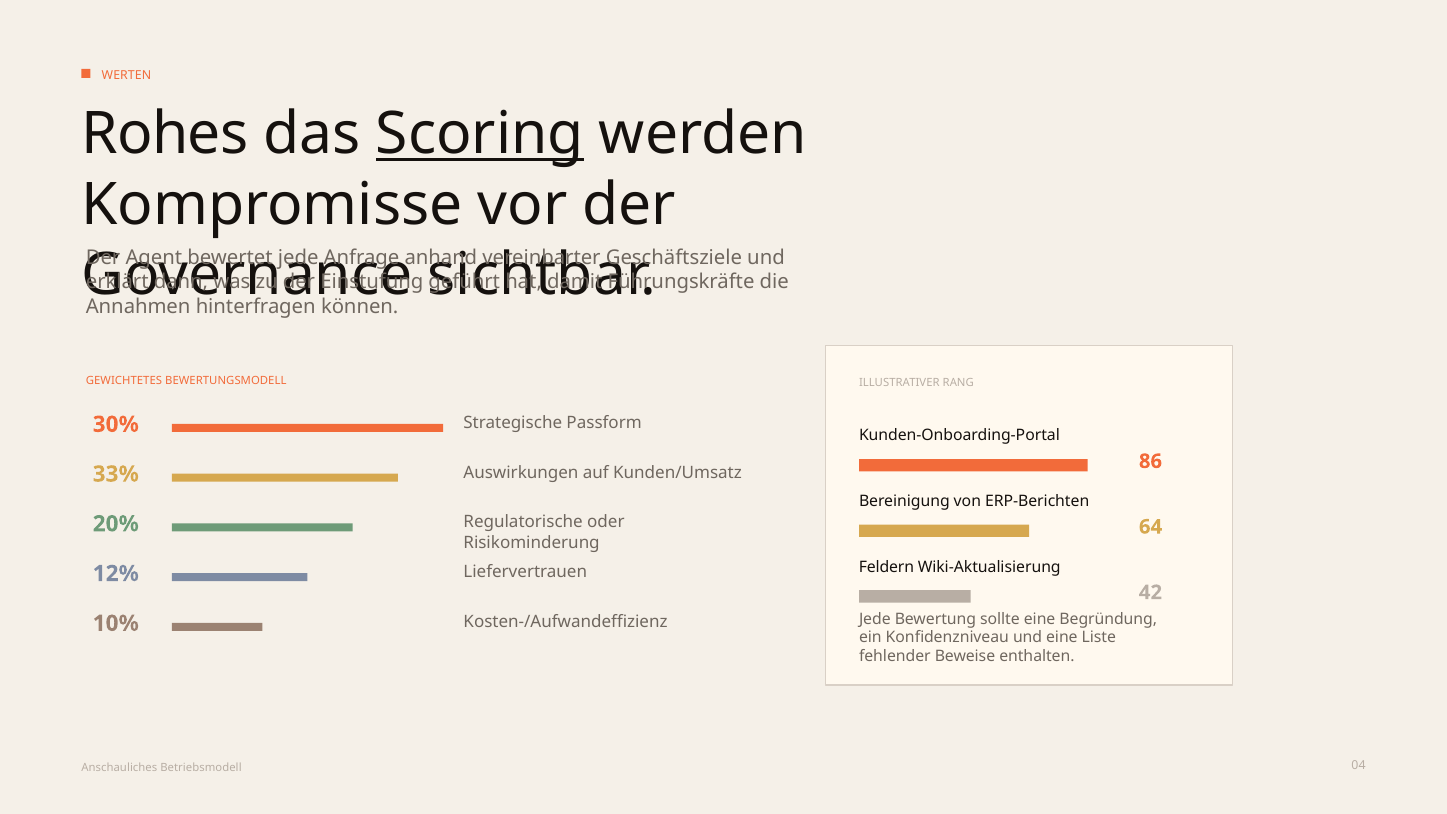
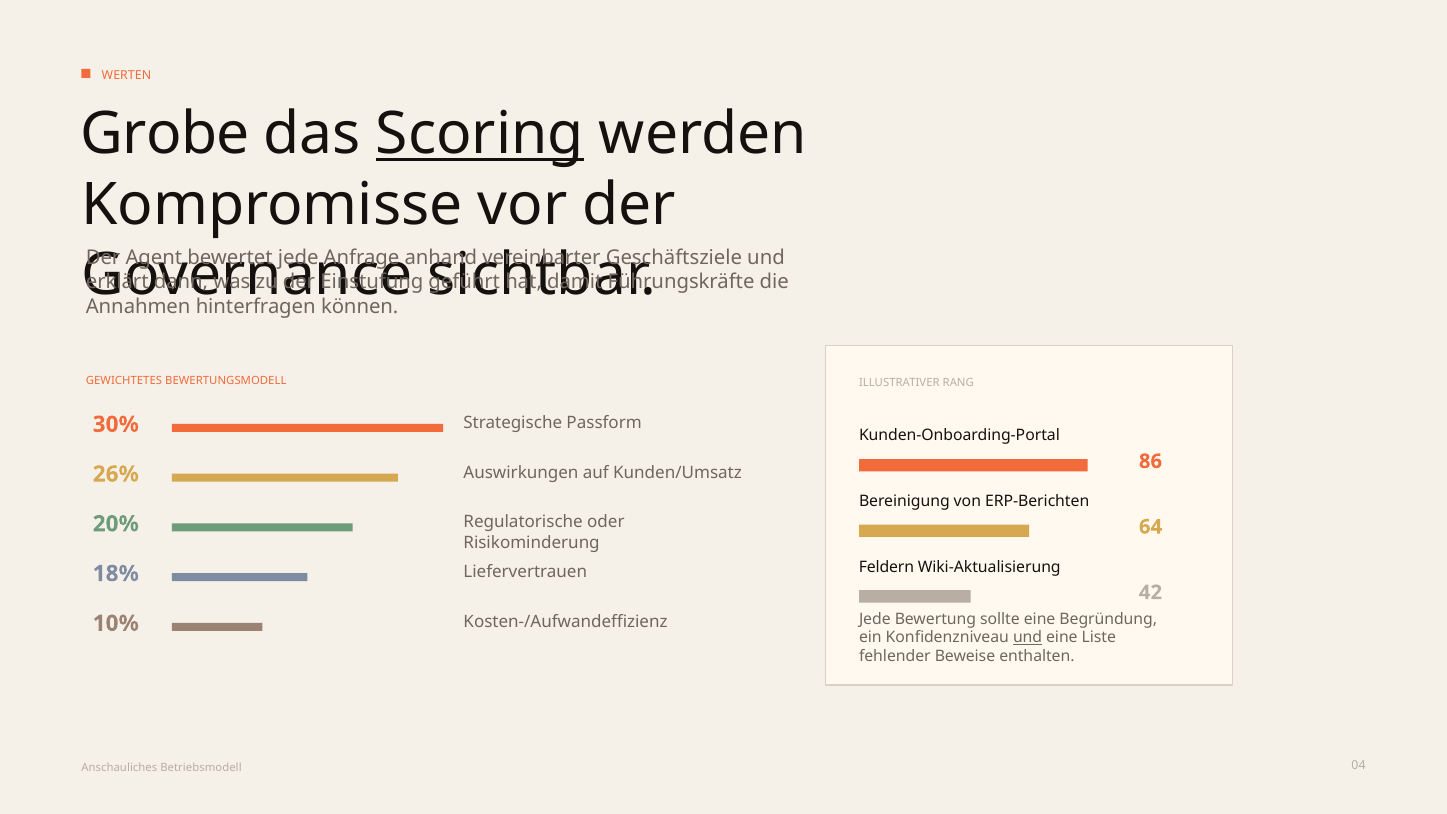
Rohes: Rohes -> Grobe
33%: 33% -> 26%
12%: 12% -> 18%
und at (1028, 638) underline: none -> present
